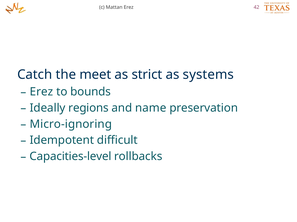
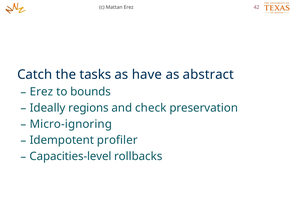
meet: meet -> tasks
strict: strict -> have
systems: systems -> abstract
name: name -> check
difficult: difficult -> profiler
